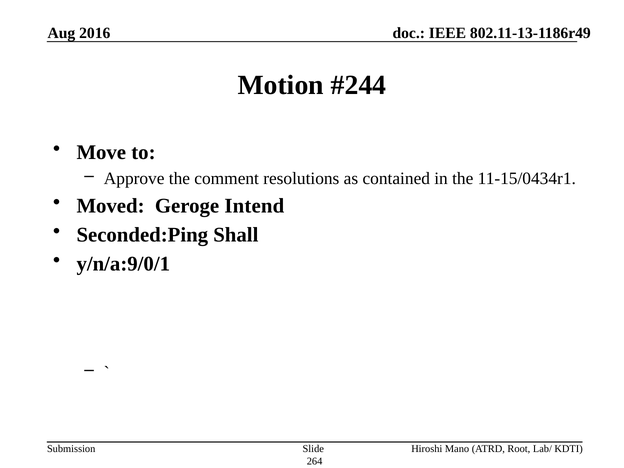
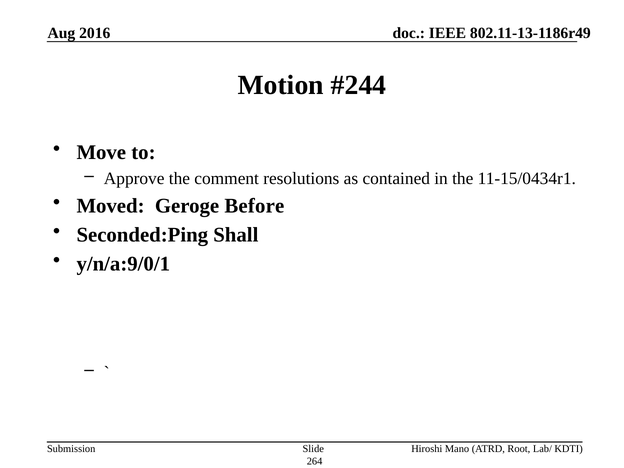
Intend: Intend -> Before
